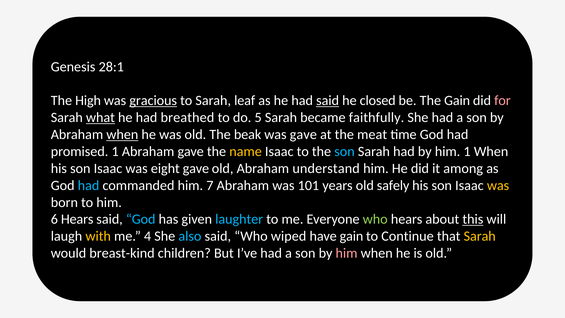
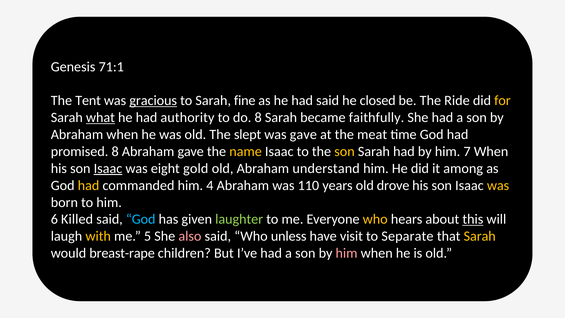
28:1: 28:1 -> 71:1
High: High -> Tent
leaf: leaf -> fine
said at (328, 101) underline: present -> none
The Gain: Gain -> Ride
for colour: pink -> yellow
breathed: breathed -> authority
do 5: 5 -> 8
when at (122, 134) underline: present -> none
beak: beak -> slept
promised 1: 1 -> 8
son at (344, 151) colour: light blue -> yellow
him 1: 1 -> 7
Isaac at (108, 168) underline: none -> present
eight gave: gave -> gold
had at (89, 185) colour: light blue -> yellow
7: 7 -> 4
101: 101 -> 110
safely: safely -> drove
6 Hears: Hears -> Killed
laughter colour: light blue -> light green
who at (375, 219) colour: light green -> yellow
4: 4 -> 5
also colour: light blue -> pink
wiped: wiped -> unless
have gain: gain -> visit
Continue: Continue -> Separate
breast-kind: breast-kind -> breast-rape
